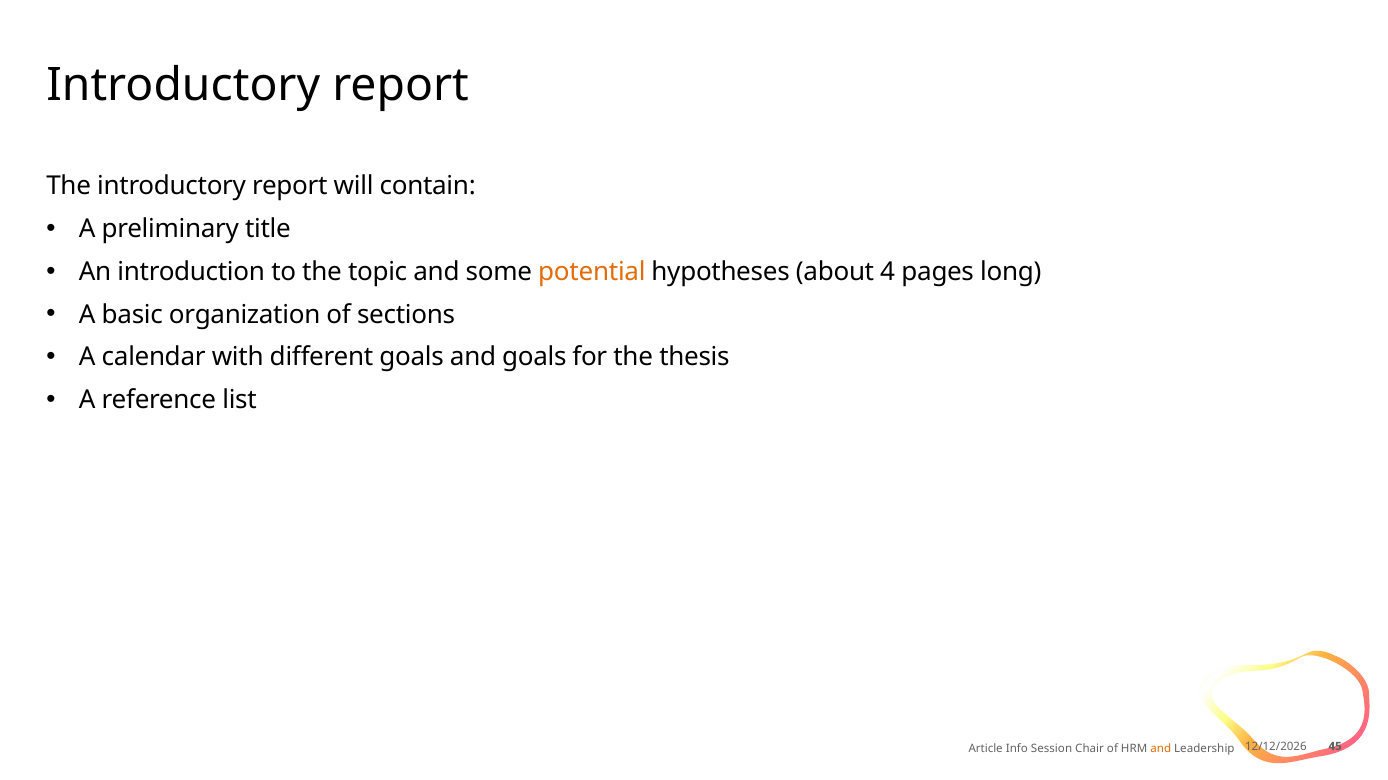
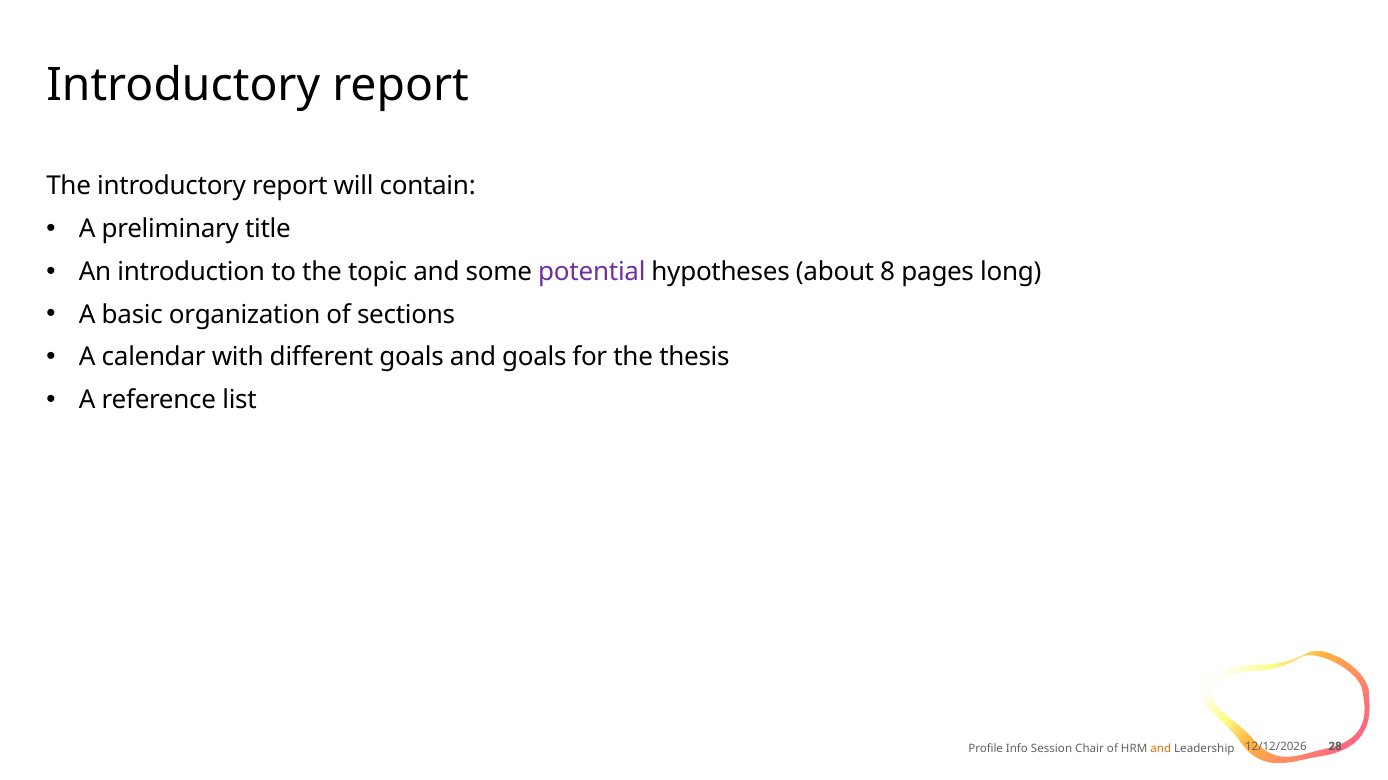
potential colour: orange -> purple
4: 4 -> 8
45: 45 -> 28
Article: Article -> Profile
